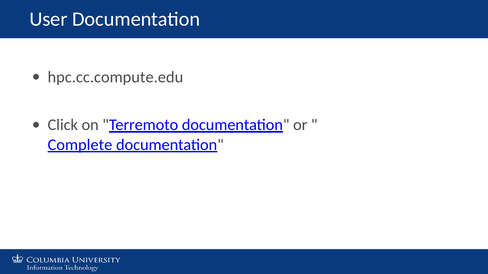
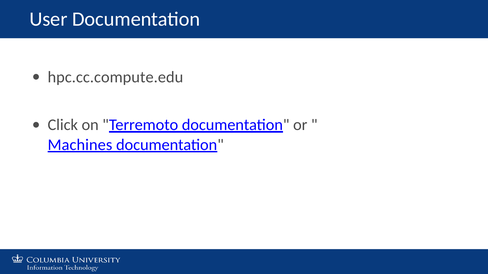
Complete: Complete -> Machines
